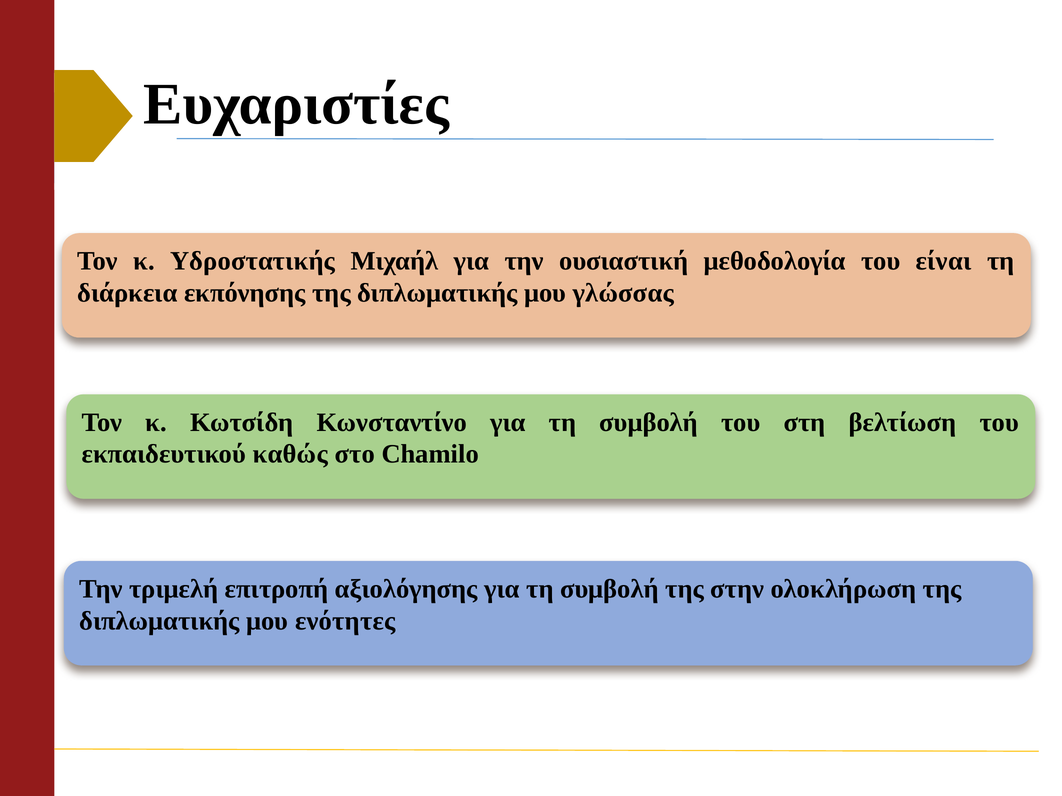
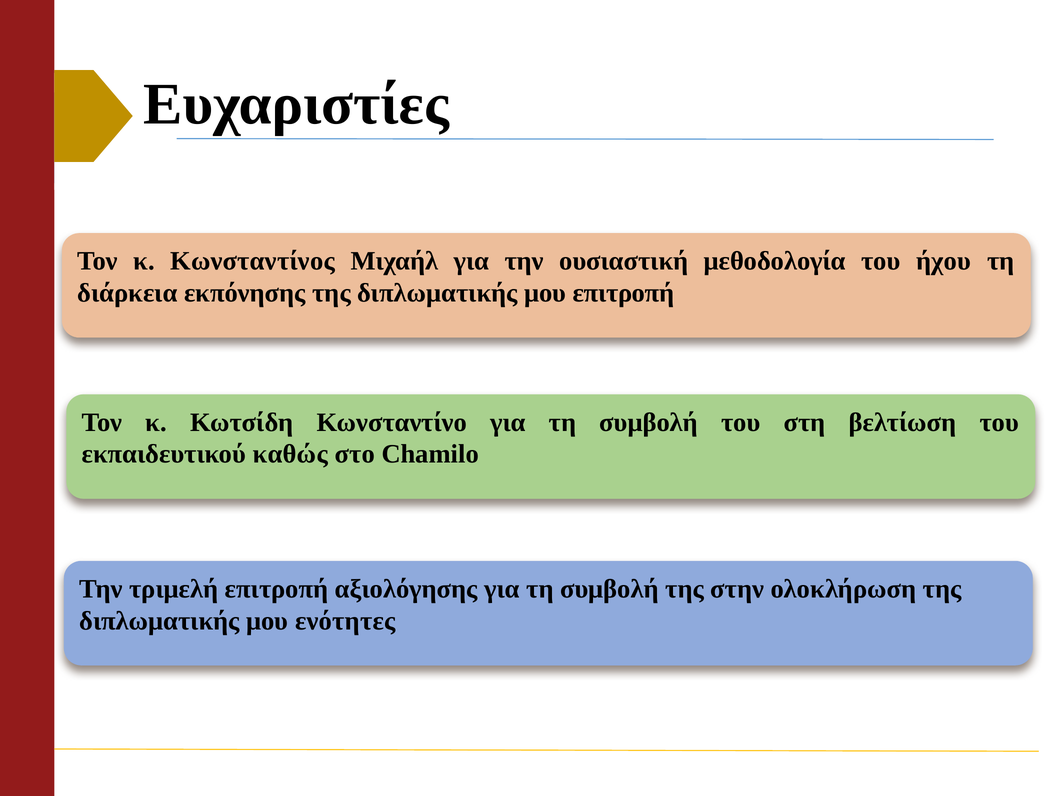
Υδροστατικής: Υδροστατικής -> Κωνσταντίνος
είναι: είναι -> ήχου
μου γλώσσας: γλώσσας -> επιτροπή
